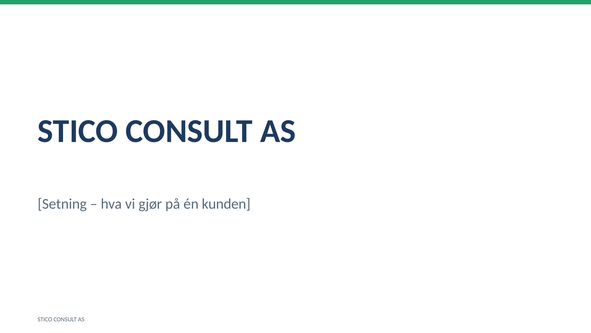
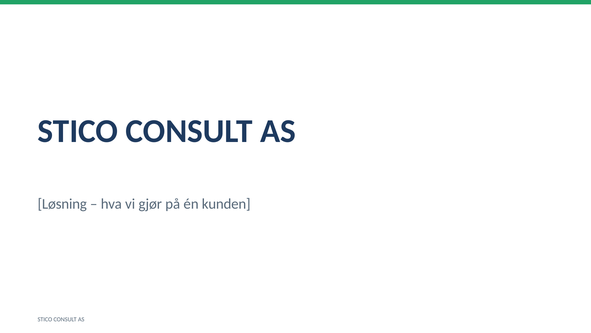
Setning: Setning -> Løsning
